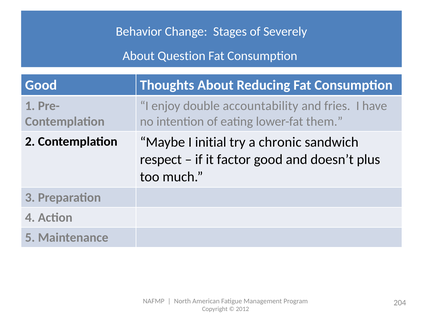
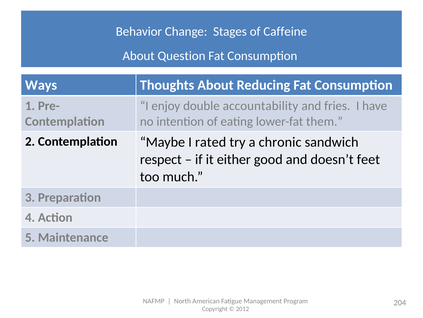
Severely: Severely -> Caffeine
Good at (41, 85): Good -> Ways
initial: initial -> rated
factor: factor -> either
plus: plus -> feet
